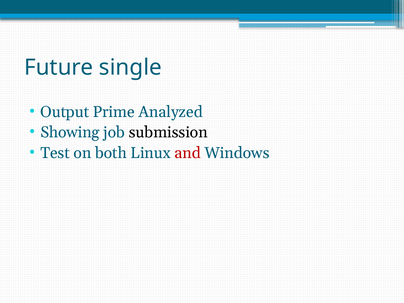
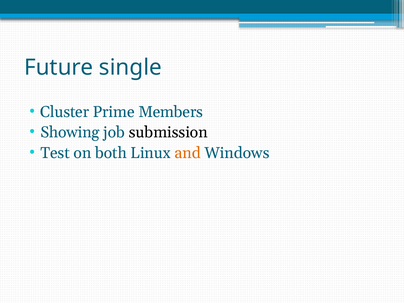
Output: Output -> Cluster
Analyzed: Analyzed -> Members
and colour: red -> orange
